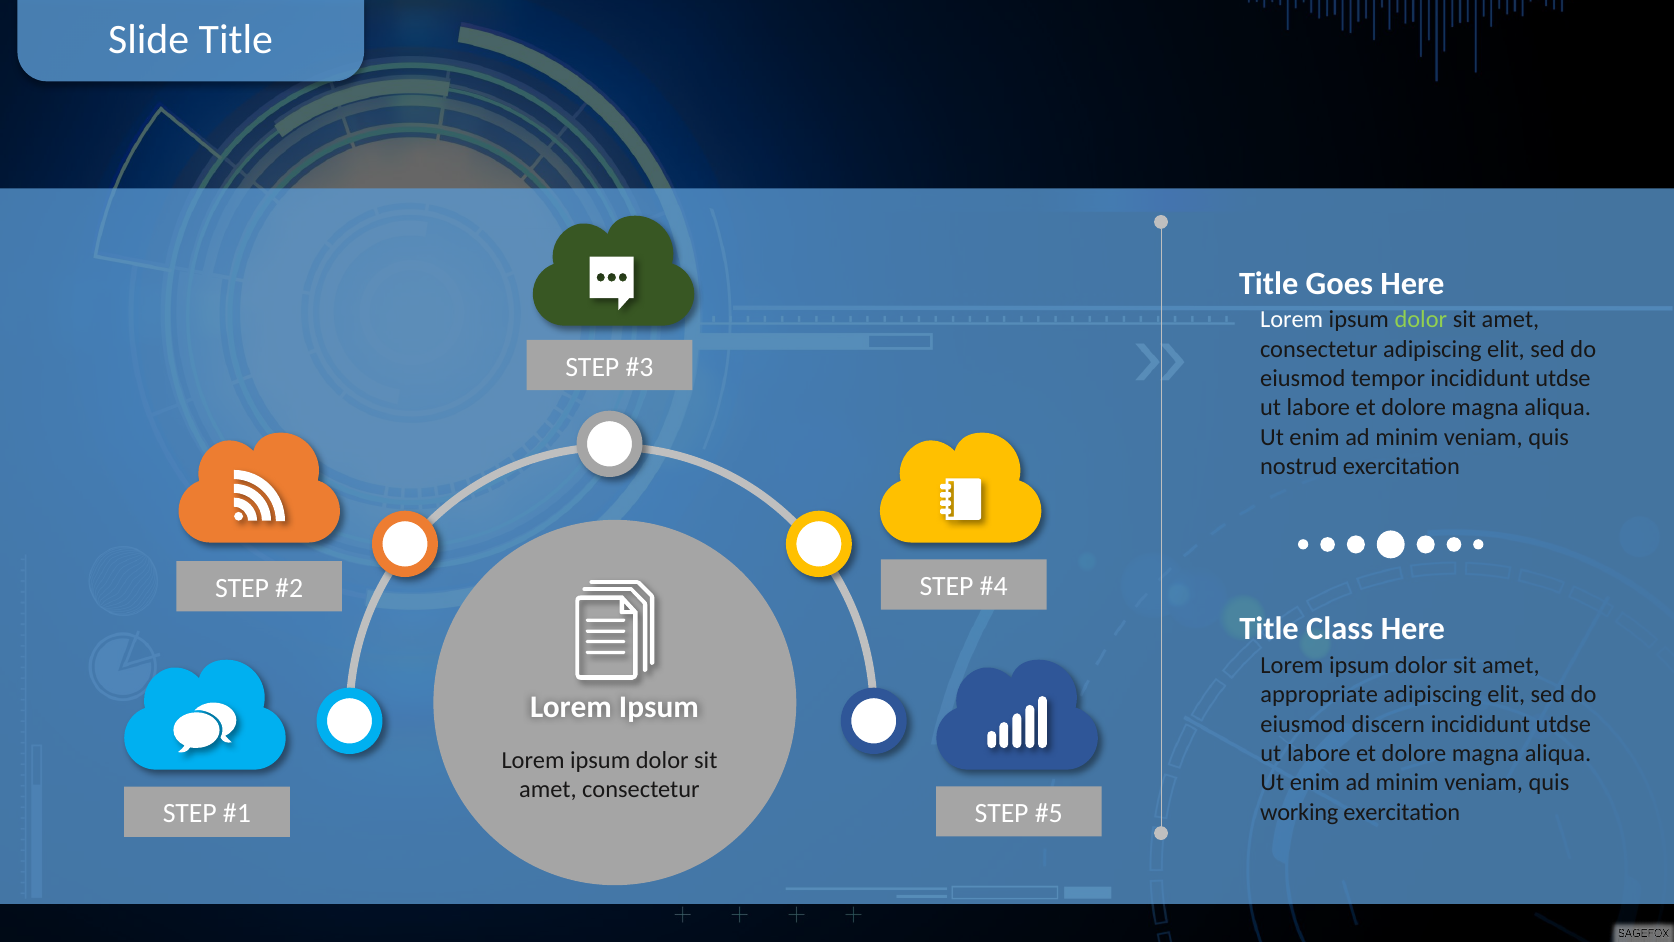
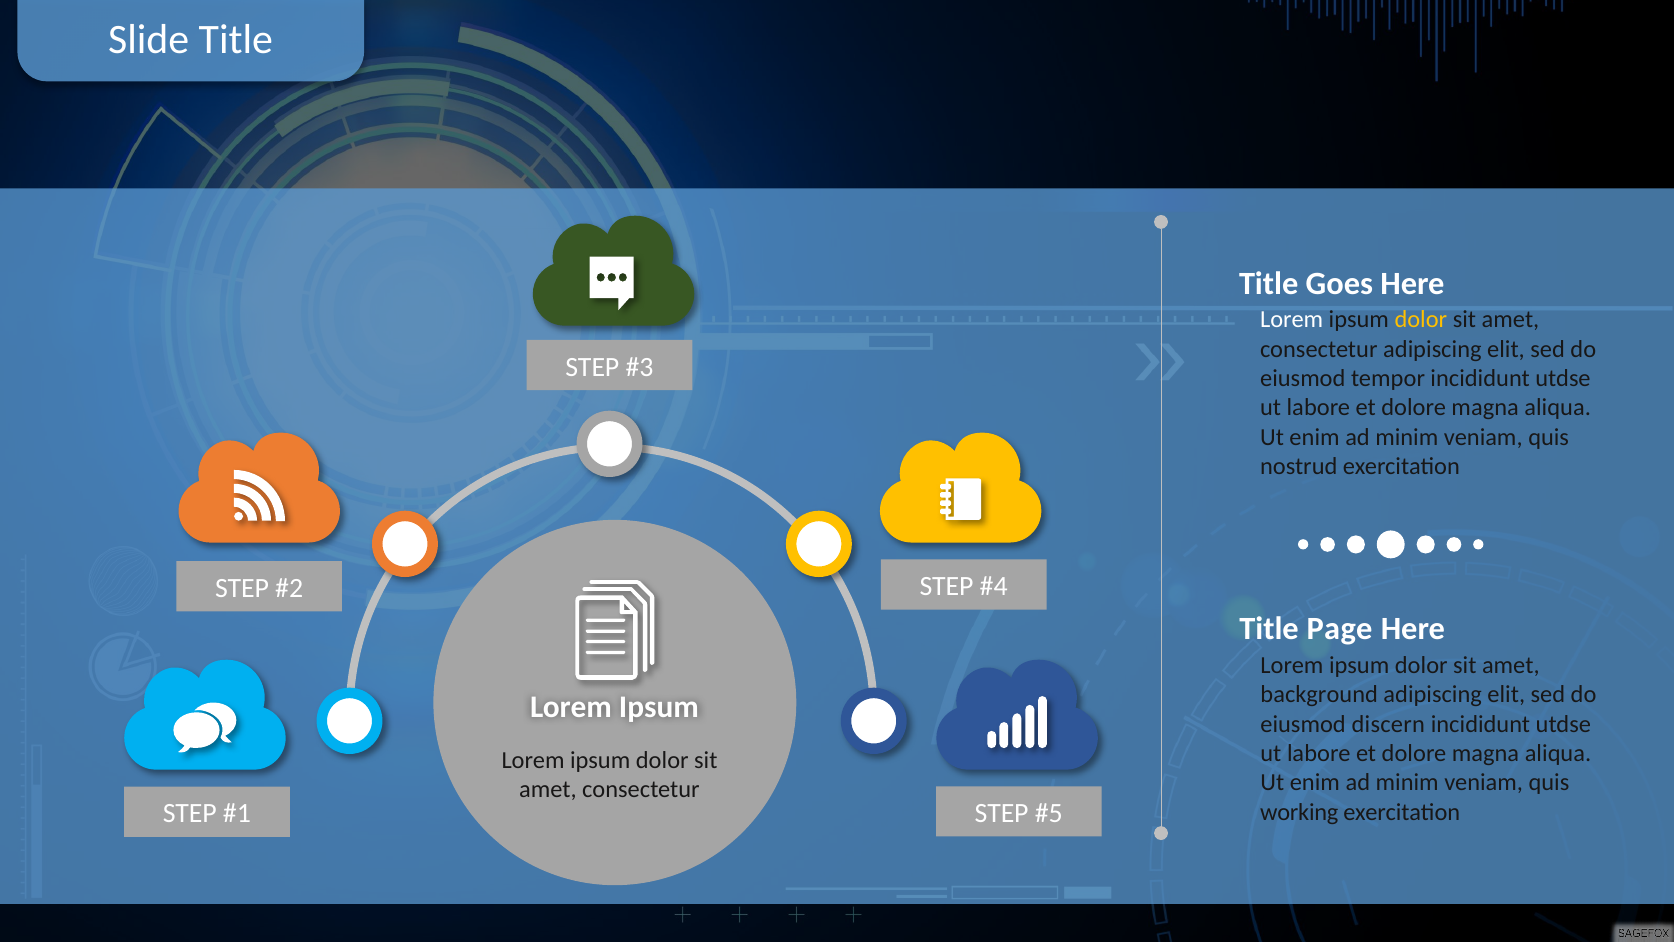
dolor at (1421, 320) colour: light green -> yellow
Class: Class -> Page
appropriate: appropriate -> background
